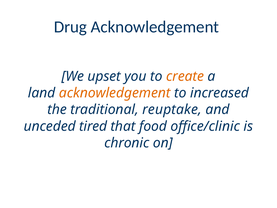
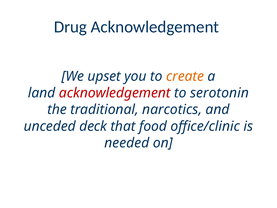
acknowledgement at (115, 93) colour: orange -> red
increased: increased -> serotonin
reuptake: reuptake -> narcotics
tired: tired -> deck
chronic: chronic -> needed
